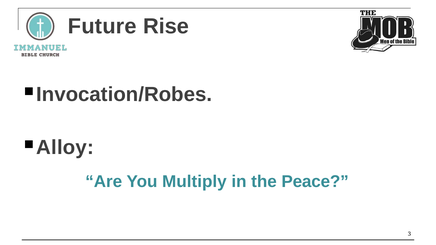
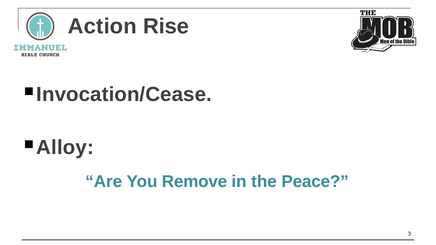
Future: Future -> Action
Invocation/Robes: Invocation/Robes -> Invocation/Cease
Multiply: Multiply -> Remove
